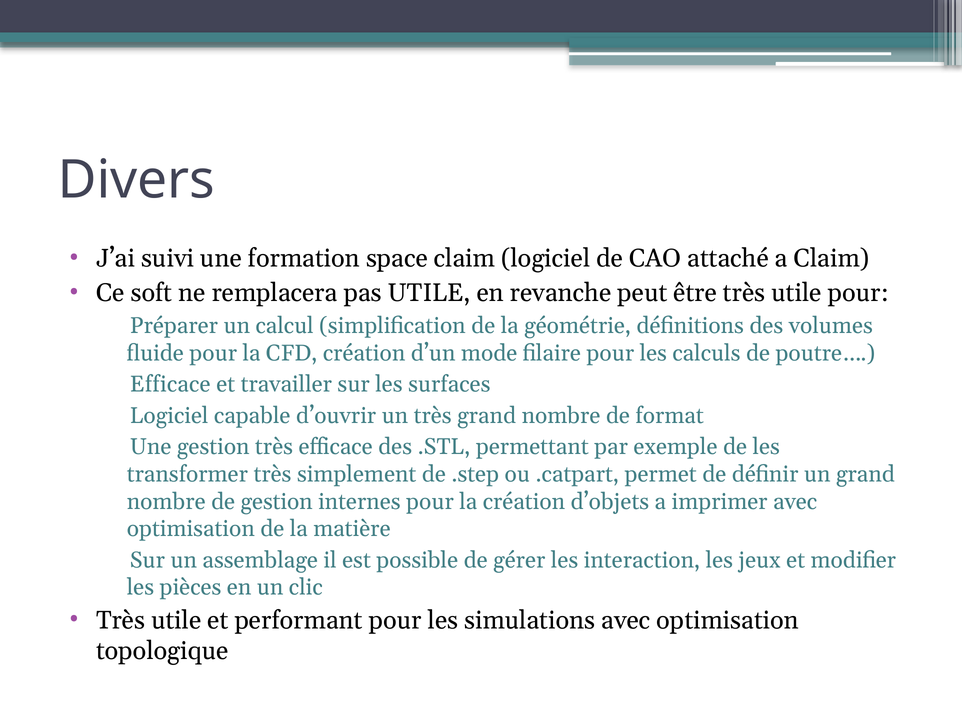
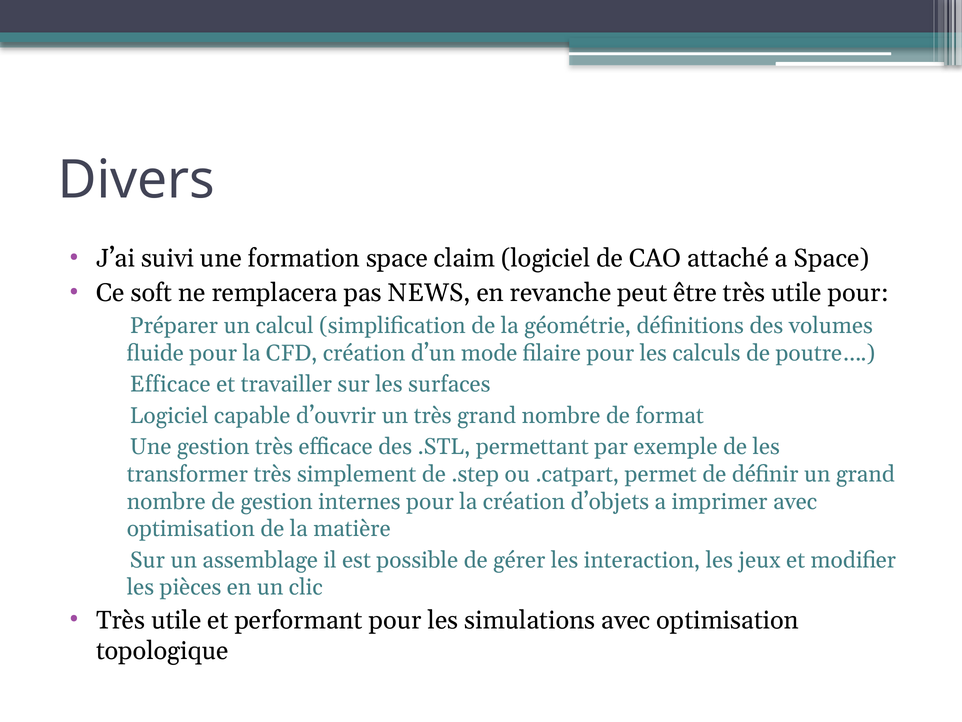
a Claim: Claim -> Space
pas UTILE: UTILE -> NEWS
